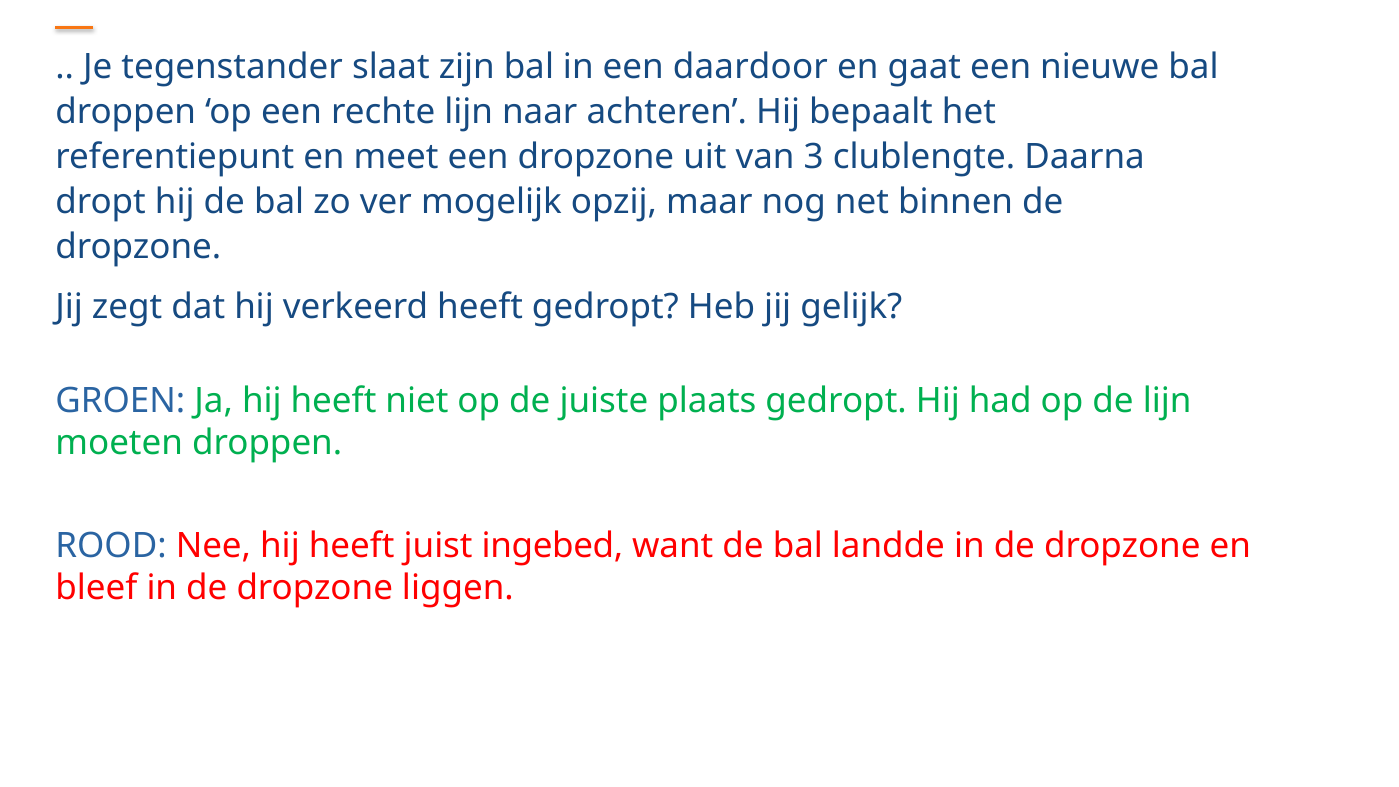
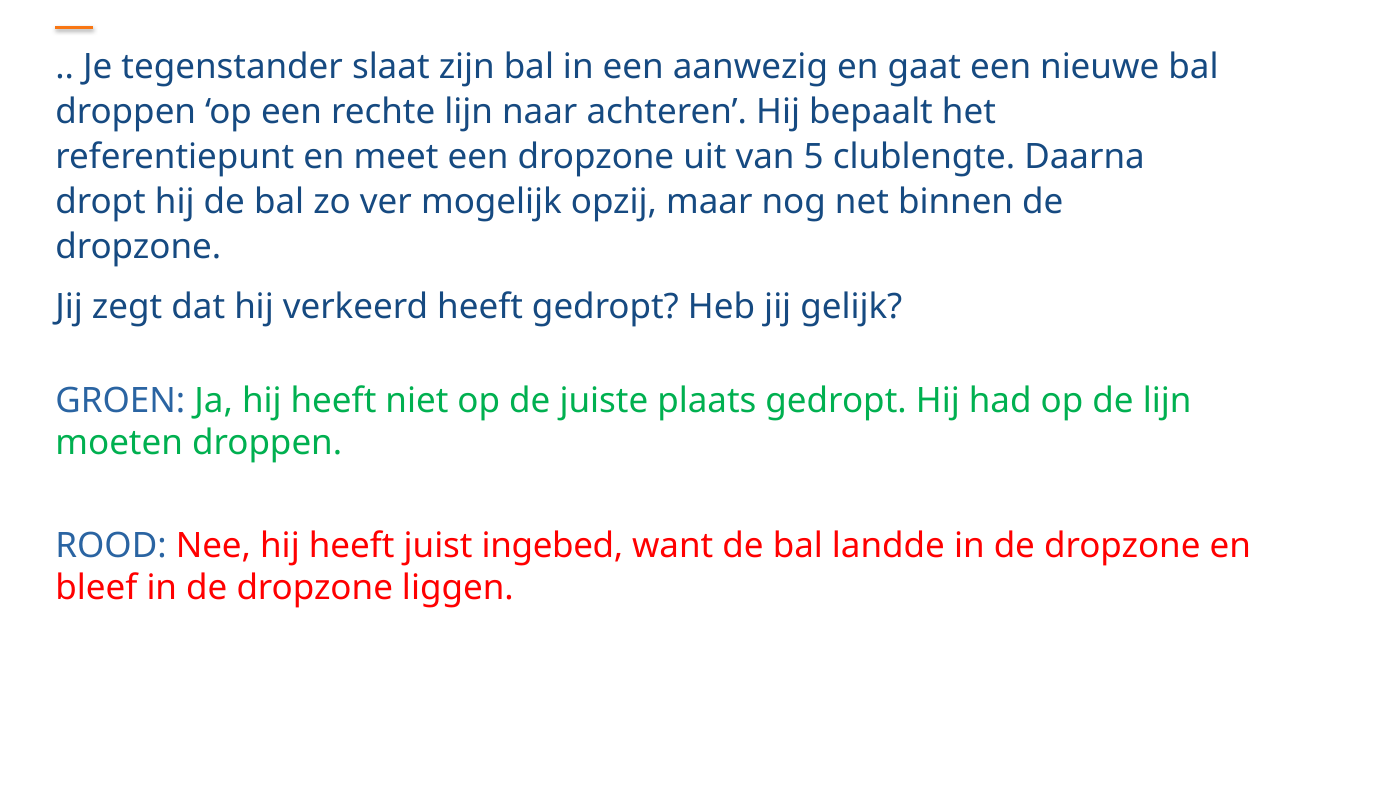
daardoor: daardoor -> aanwezig
3: 3 -> 5
